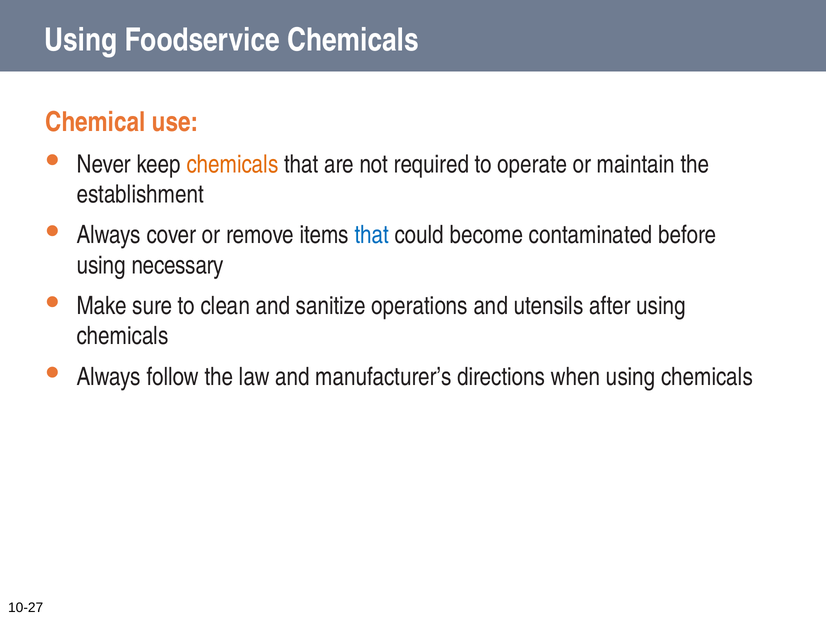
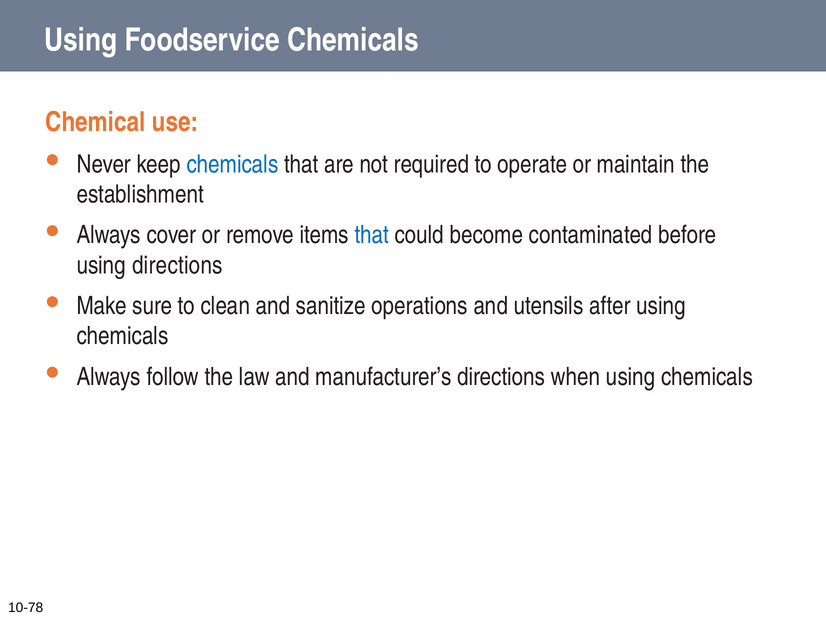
chemicals at (232, 164) colour: orange -> blue
using necessary: necessary -> directions
10-27: 10-27 -> 10-78
